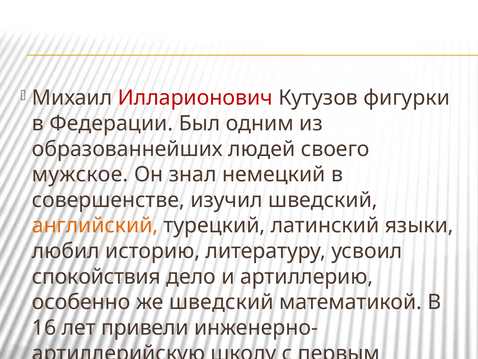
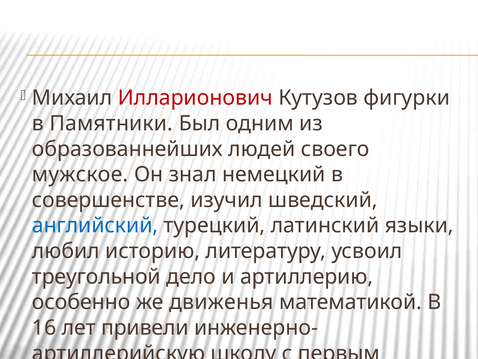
Федерации: Федерации -> Памятники
английский colour: orange -> blue
спокойствия at (96, 276): спокойствия -> треугольной
же шведский: шведский -> движенья
